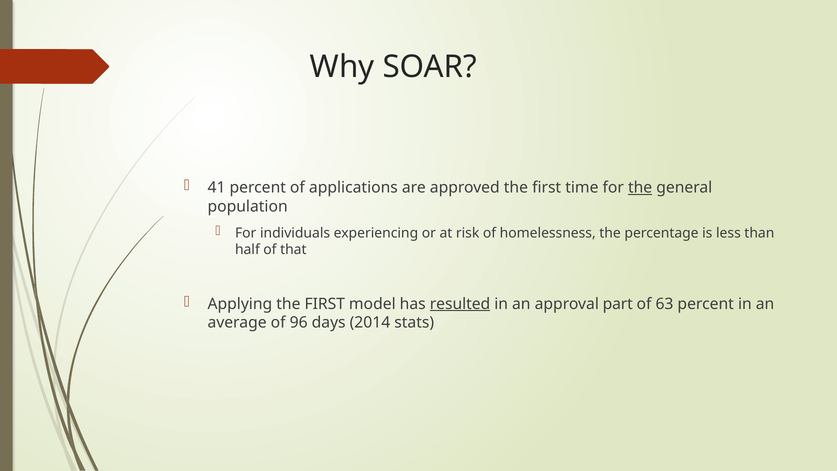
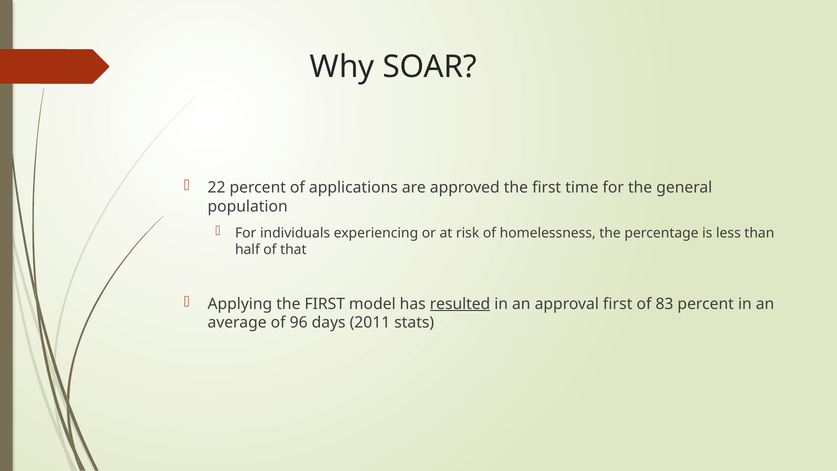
41: 41 -> 22
the at (640, 188) underline: present -> none
approval part: part -> first
63: 63 -> 83
2014: 2014 -> 2011
